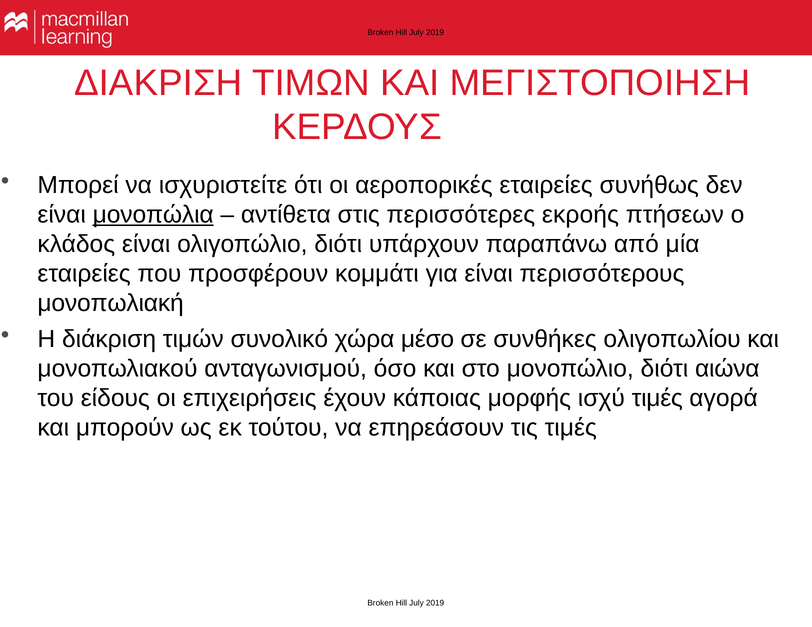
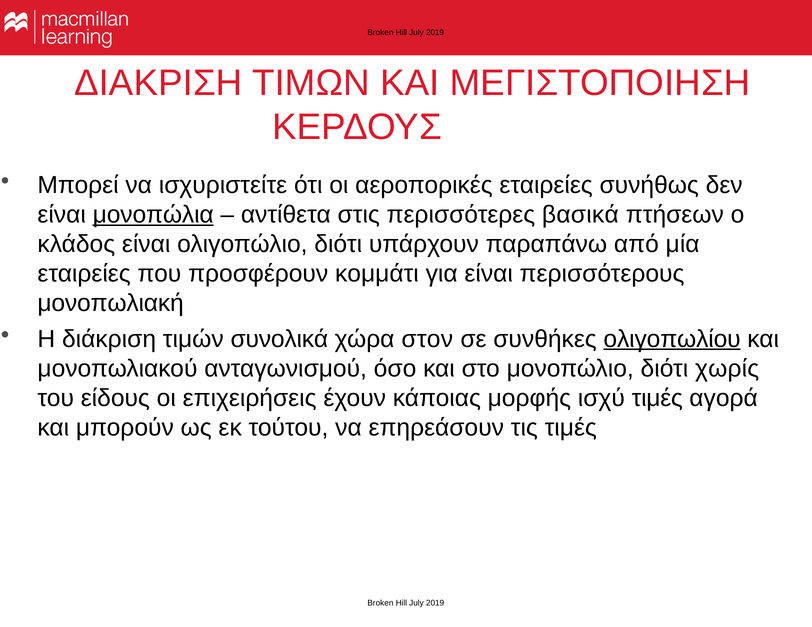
εκροής: εκροής -> βασικά
συνολικό: συνολικό -> συνολικά
μέσο: μέσο -> στον
ολιγοπωλίου underline: none -> present
αιώνα: αιώνα -> χωρίς
